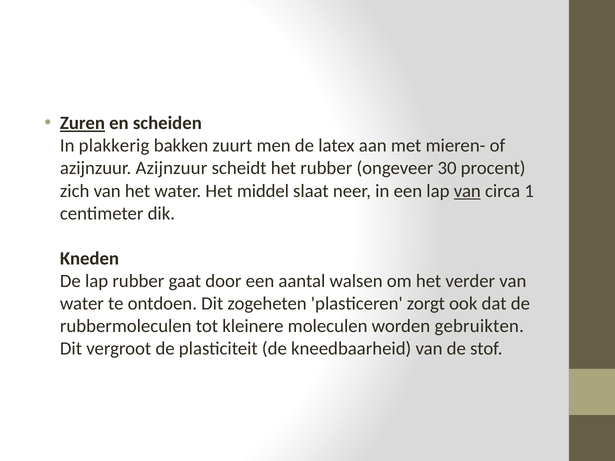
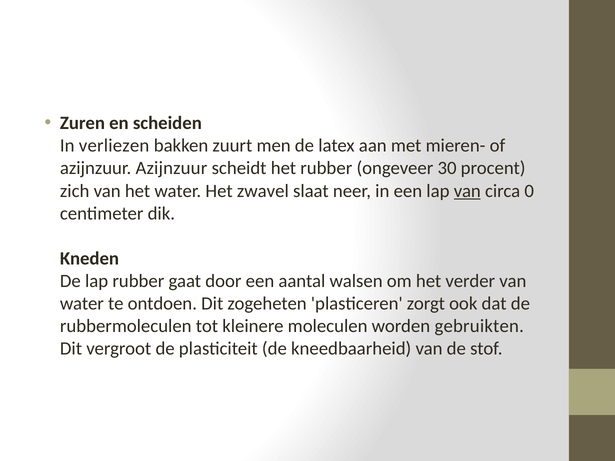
Zuren underline: present -> none
plakkerig: plakkerig -> verliezen
middel: middel -> zwavel
1: 1 -> 0
